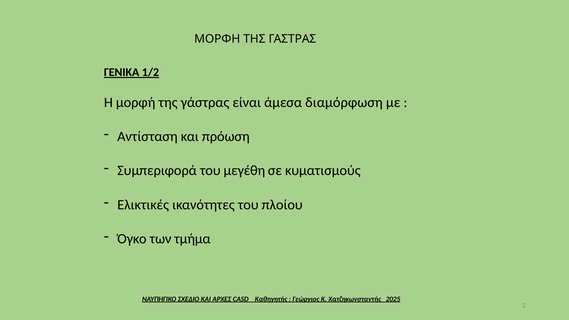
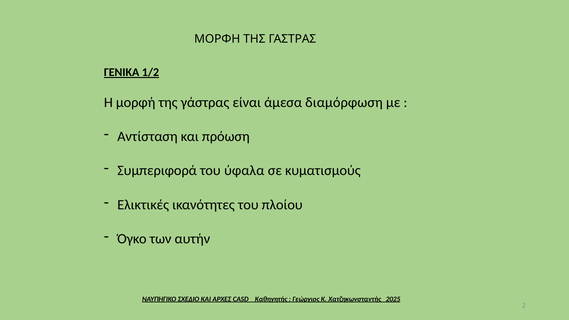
μεγέθη: μεγέθη -> ύφαλα
τμήμα: τμήμα -> αυτήν
